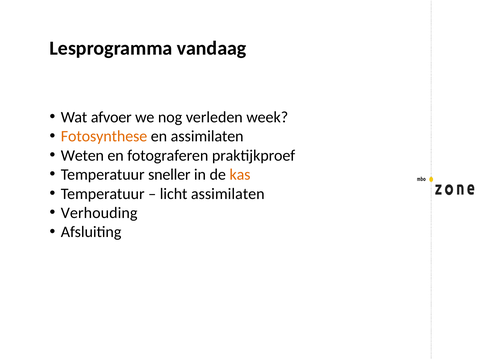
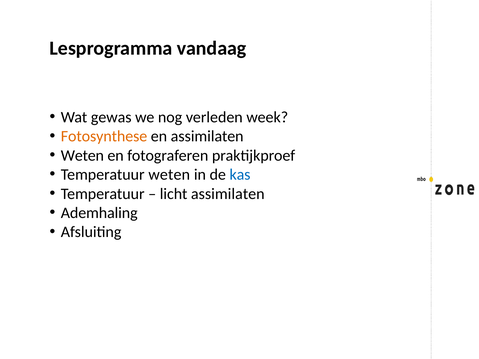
afvoer: afvoer -> gewas
Temperatuur sneller: sneller -> weten
kas colour: orange -> blue
Verhouding: Verhouding -> Ademhaling
